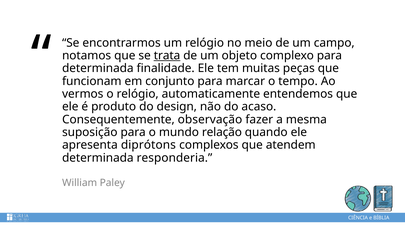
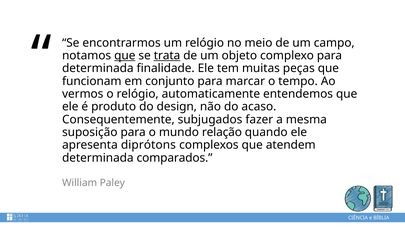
que at (125, 56) underline: none -> present
observação: observação -> subjugados
responderia: responderia -> comparados
